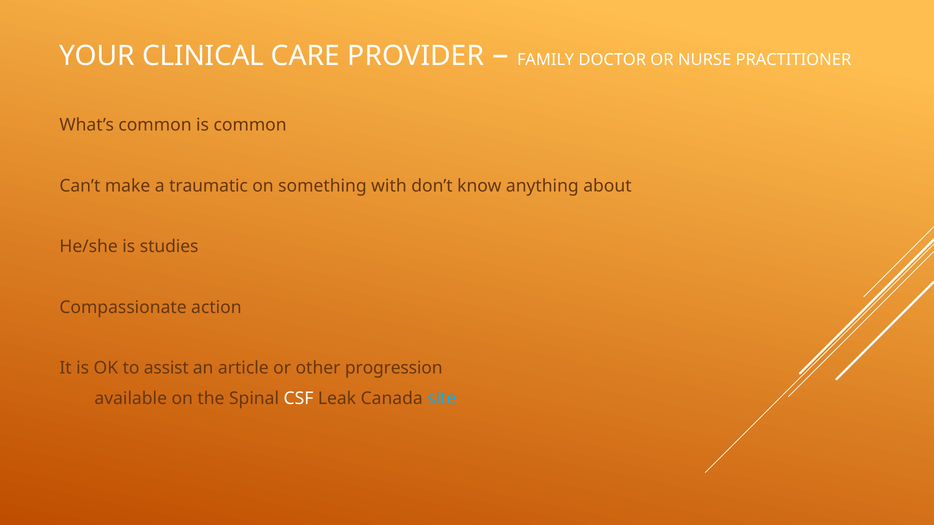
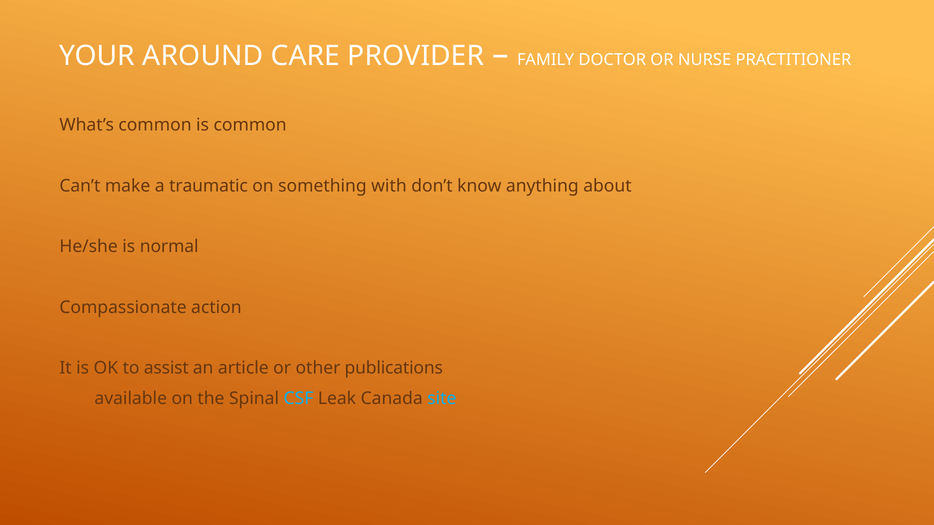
CLINICAL: CLINICAL -> AROUND
studies: studies -> normal
progression: progression -> publications
CSF colour: white -> light blue
